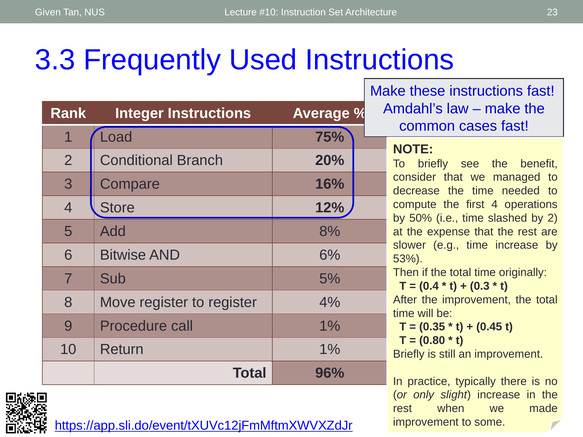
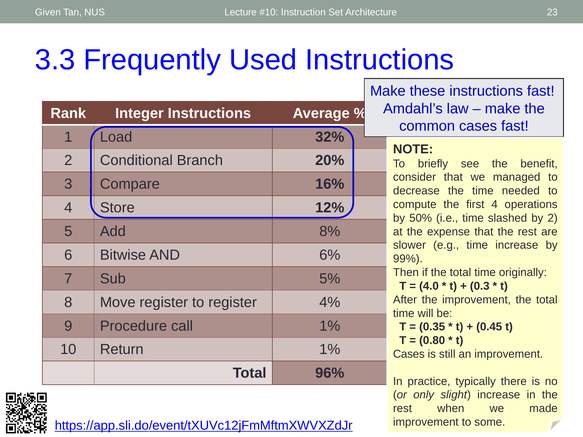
75%: 75% -> 32%
53%: 53% -> 99%
0.4: 0.4 -> 4.0
Briefly at (409, 354): Briefly -> Cases
